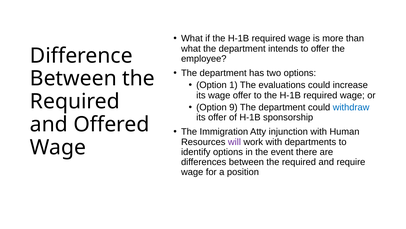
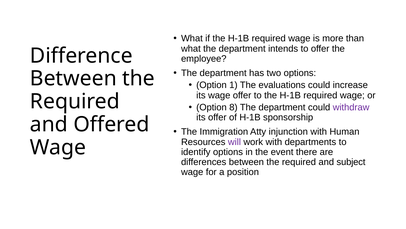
9: 9 -> 8
withdraw colour: blue -> purple
require: require -> subject
